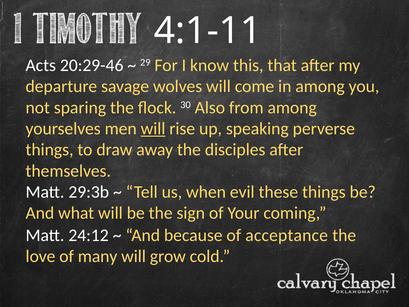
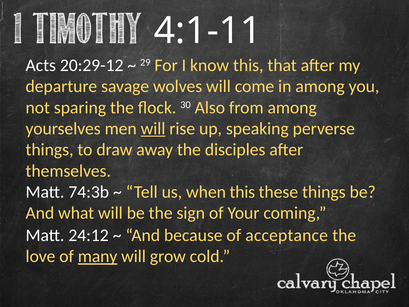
20:29-46: 20:29-46 -> 20:29-12
29:3b: 29:3b -> 74:3b
when evil: evil -> this
many underline: none -> present
